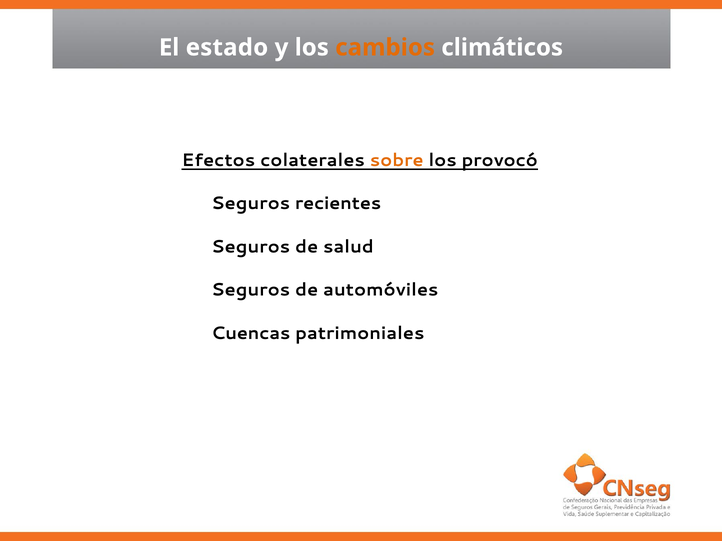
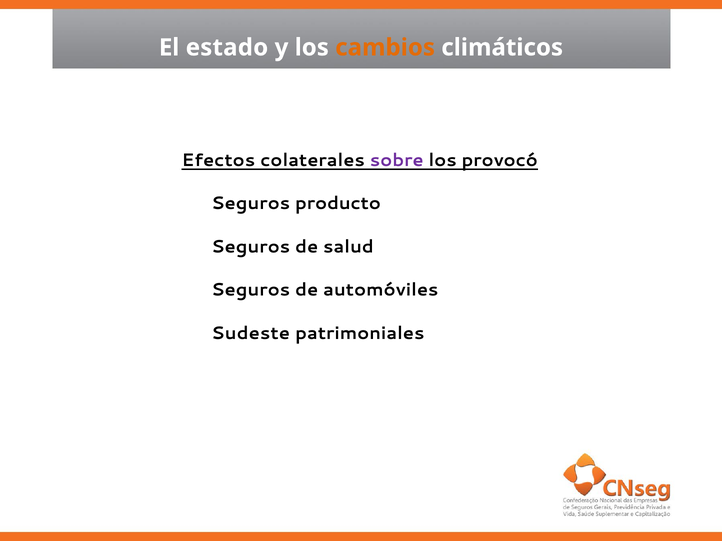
sobre colour: orange -> purple
recientes: recientes -> producto
Cuencas: Cuencas -> Sudeste
